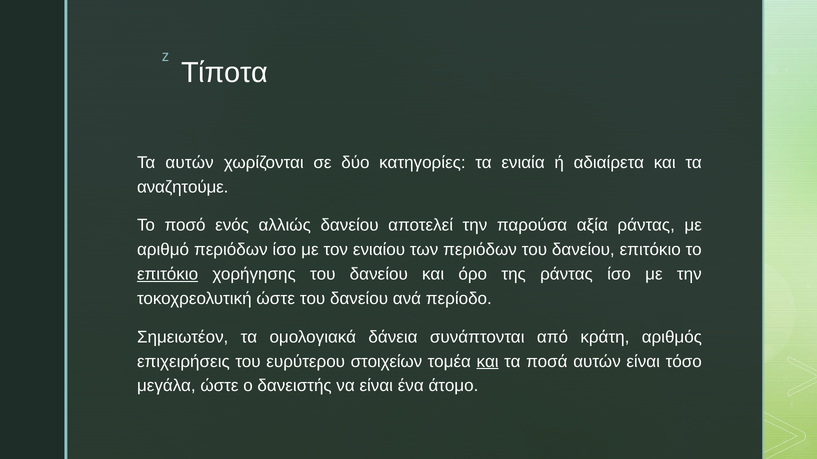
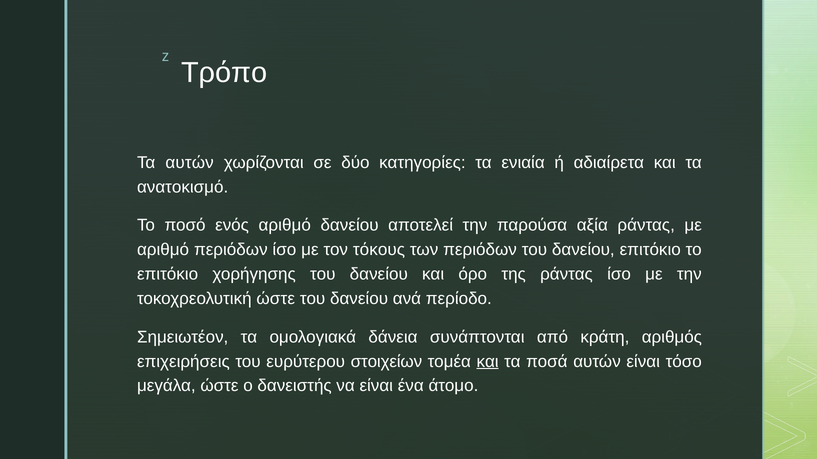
Τίποτα: Τίποτα -> Τρόπο
αναζητούμε: αναζητούμε -> ανατοκισμό
ενός αλλιώς: αλλιώς -> αριθμό
ενιαίου: ενιαίου -> τόκους
επιτόκιο at (168, 275) underline: present -> none
